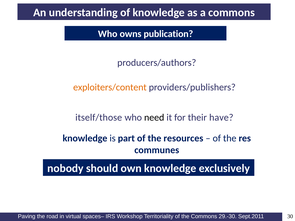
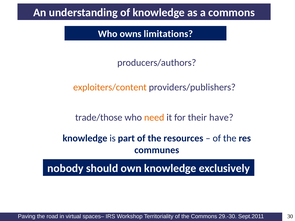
publication: publication -> limitations
itself/those: itself/those -> trade/those
need colour: black -> orange
